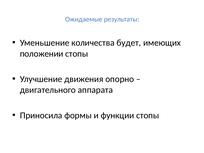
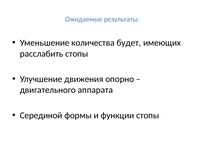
положении: положении -> расслабить
Приносила: Приносила -> Серединой
